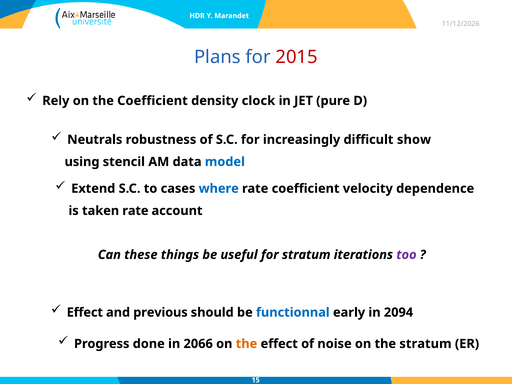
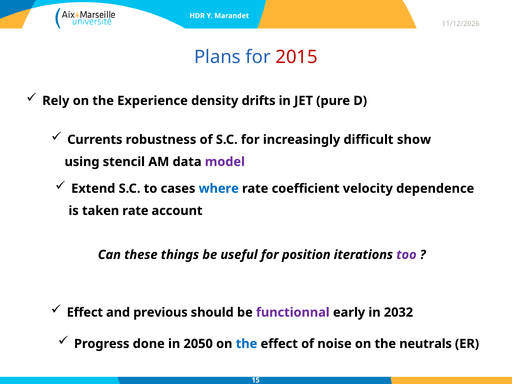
the Coefficient: Coefficient -> Experience
clock: clock -> drifts
Neutrals: Neutrals -> Currents
model colour: blue -> purple
for stratum: stratum -> position
functionnal colour: blue -> purple
2094: 2094 -> 2032
2066: 2066 -> 2050
the at (247, 344) colour: orange -> blue
the stratum: stratum -> neutrals
